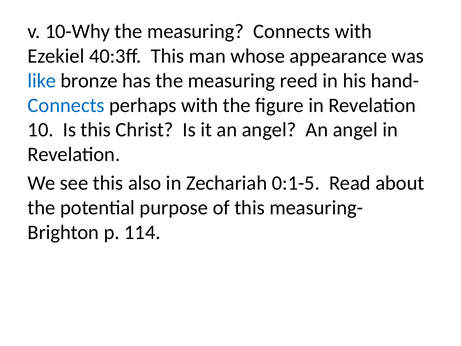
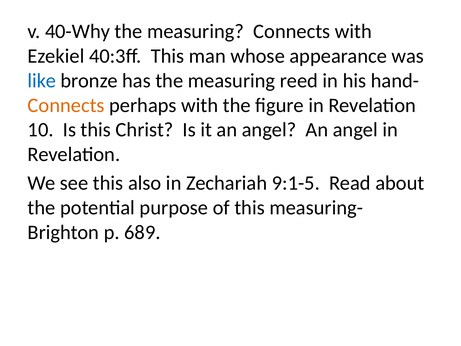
10-Why: 10-Why -> 40-Why
Connects at (66, 105) colour: blue -> orange
0:1-5: 0:1-5 -> 9:1-5
114: 114 -> 689
